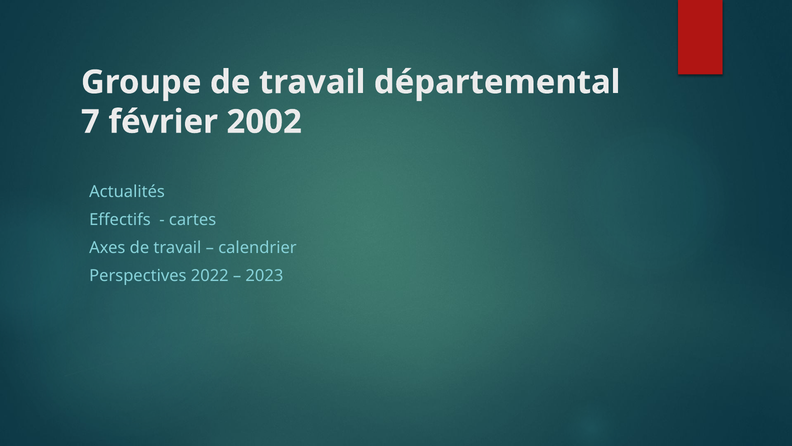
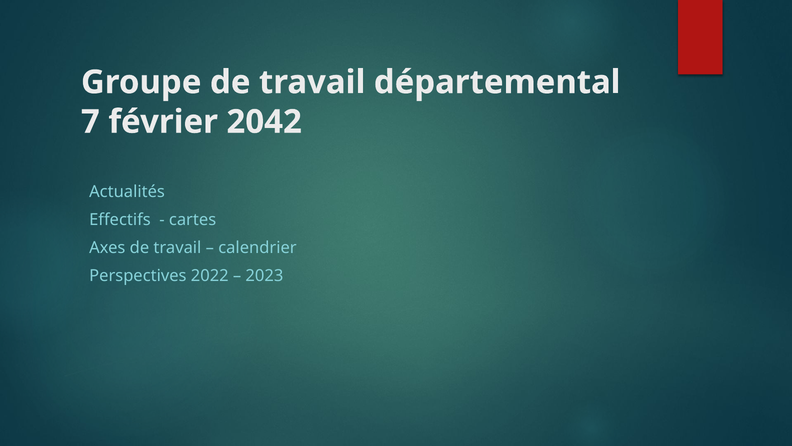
2002: 2002 -> 2042
